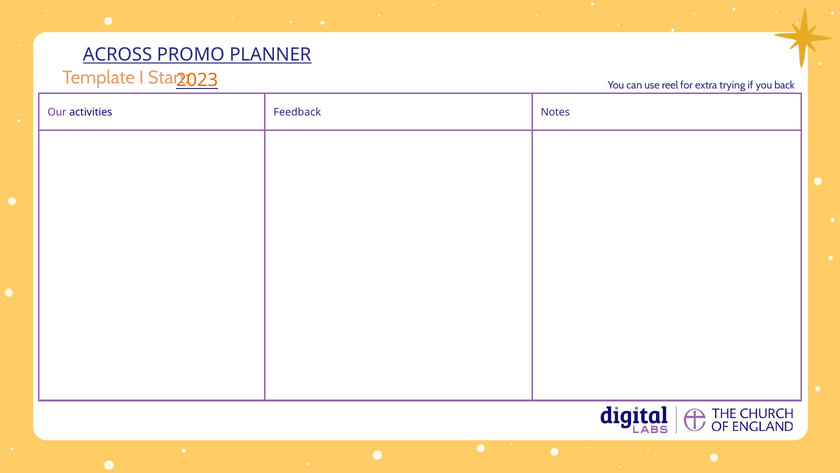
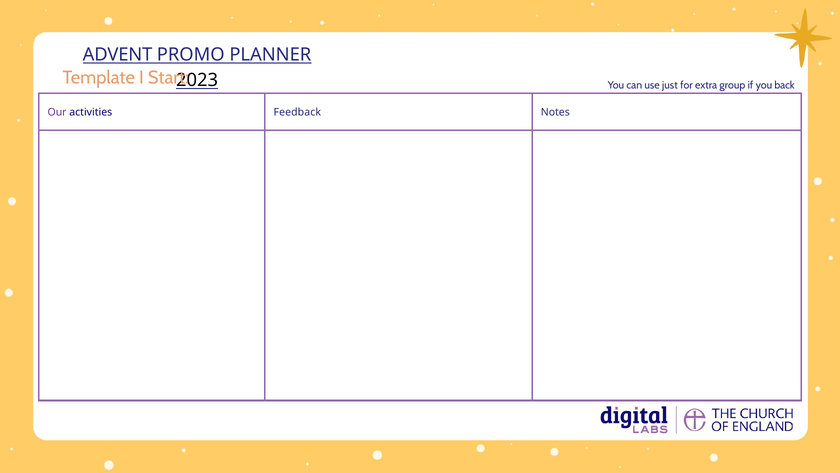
ACROSS: ACROSS -> ADVENT
reel: reel -> just
trying: trying -> group
2023 colour: orange -> black
